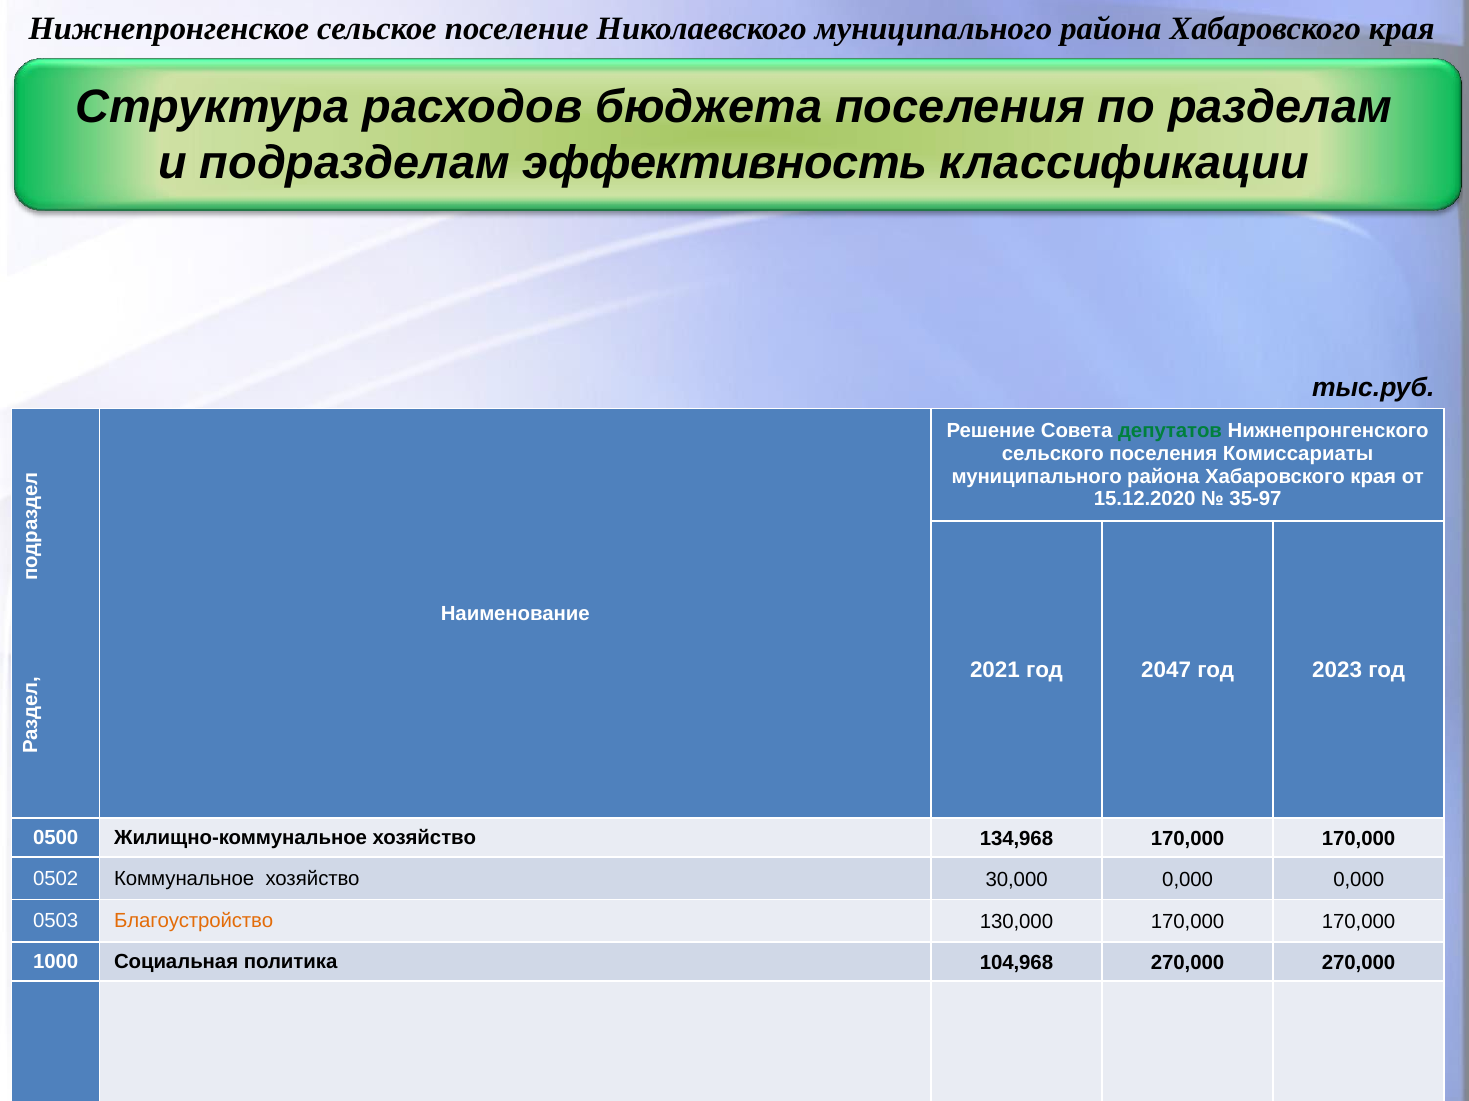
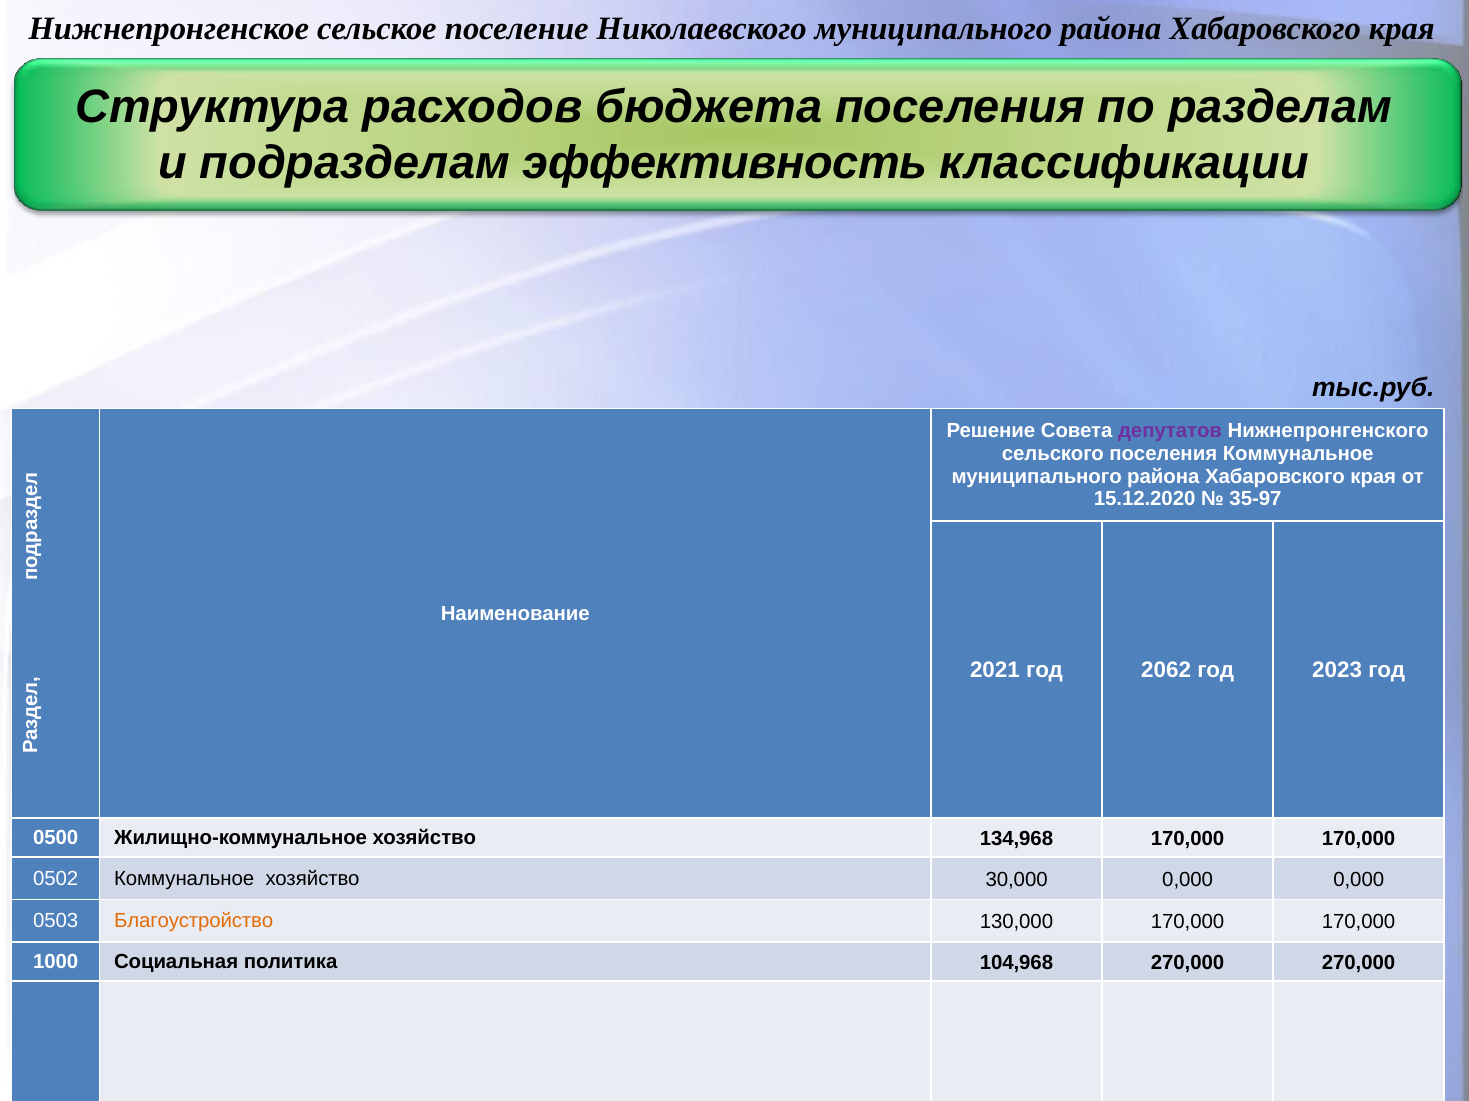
депутатов colour: green -> purple
поселения Комиссариаты: Комиссариаты -> Коммунальное
2047: 2047 -> 2062
